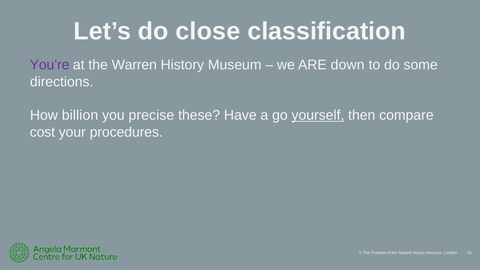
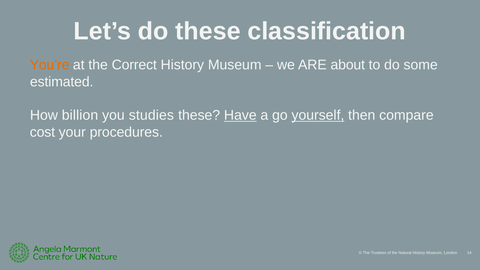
do close: close -> these
You’re colour: purple -> orange
Warren: Warren -> Correct
down: down -> about
directions: directions -> estimated
precise: precise -> studies
Have underline: none -> present
